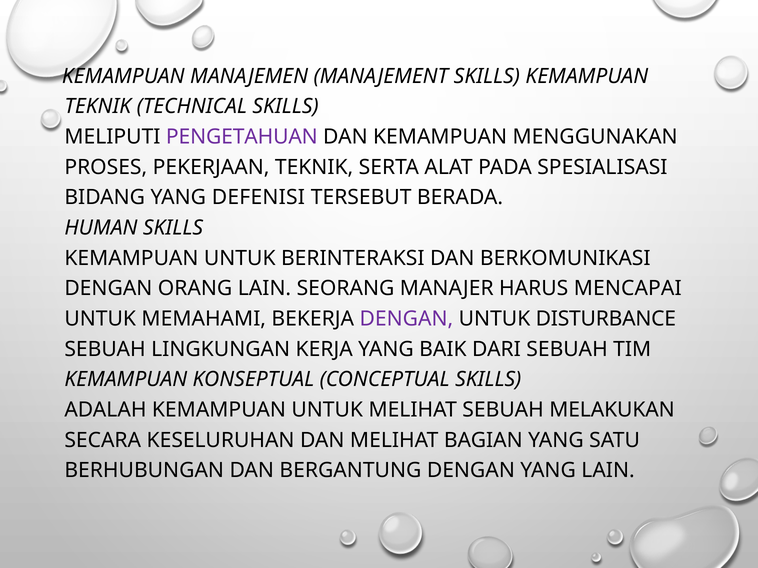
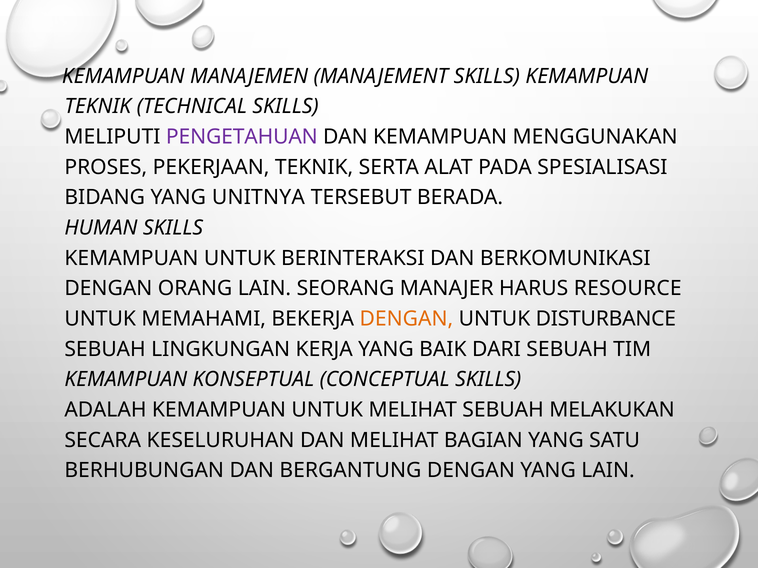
DEFENISI: DEFENISI -> UNITNYA
MENCAPAI: MENCAPAI -> RESOURCE
DENGAN at (406, 319) colour: purple -> orange
